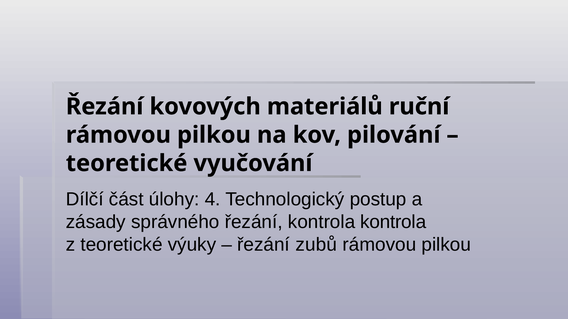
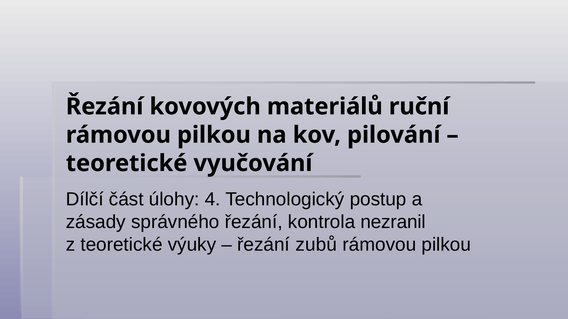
kontrola kontrola: kontrola -> nezranil
